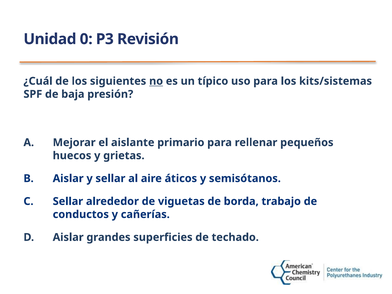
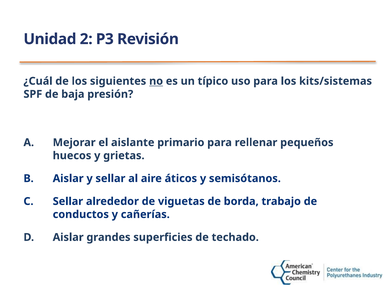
0: 0 -> 2
